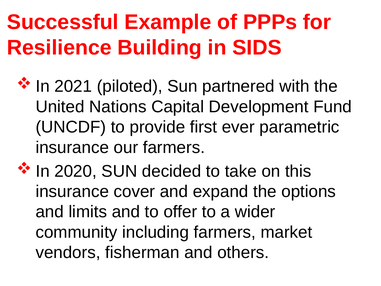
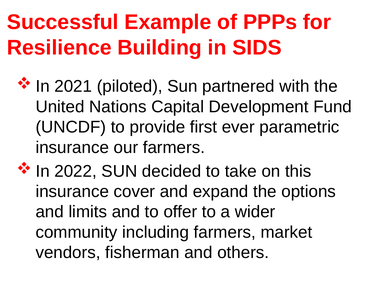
2020: 2020 -> 2022
